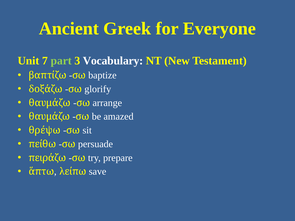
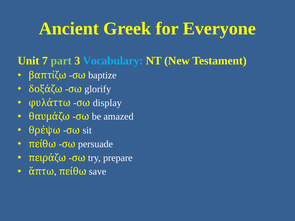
Vocabulary colour: white -> light blue
θαυμάζω at (50, 103): θαυμάζω -> φυλάττω
arrange: arrange -> display
λείπω at (73, 172): λείπω -> πείθω
